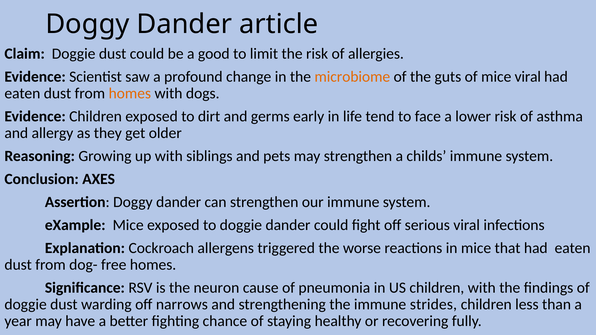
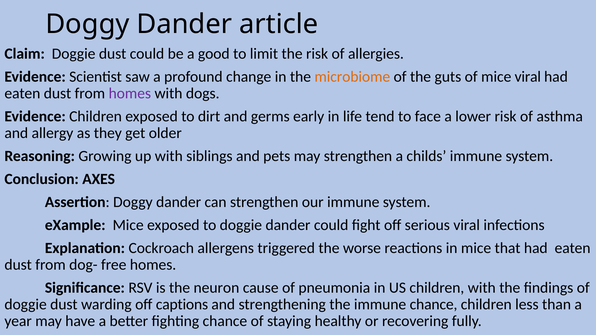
homes at (130, 94) colour: orange -> purple
narrows: narrows -> captions
immune strides: strides -> chance
